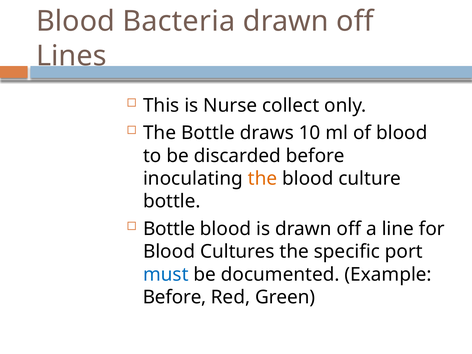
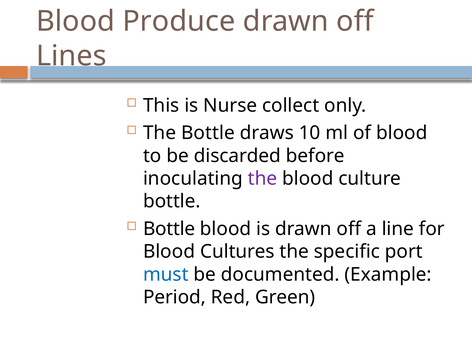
Bacteria: Bacteria -> Produce
the at (263, 179) colour: orange -> purple
Before at (175, 297): Before -> Period
